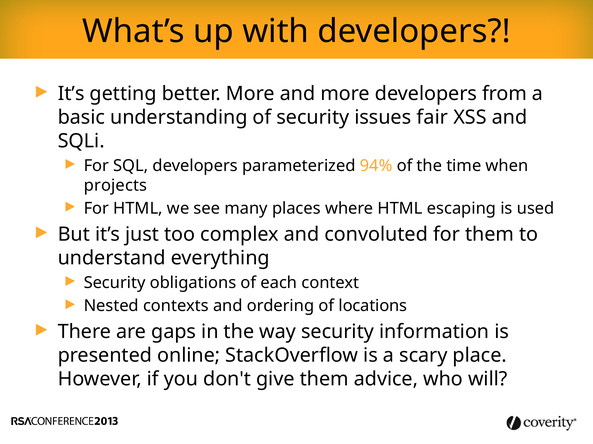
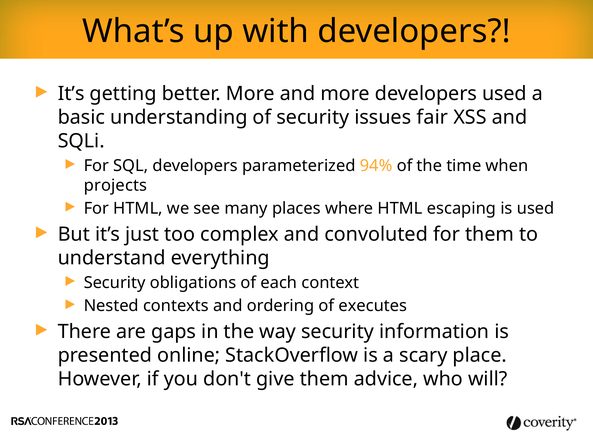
developers from: from -> used
locations: locations -> executes
